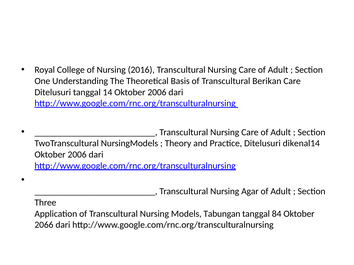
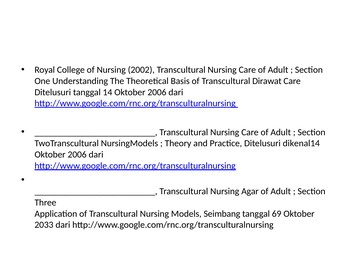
2016: 2016 -> 2002
Berikan: Berikan -> Dirawat
Tabungan: Tabungan -> Seimbang
84: 84 -> 69
2066: 2066 -> 2033
